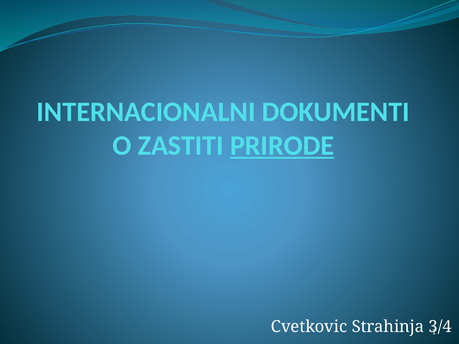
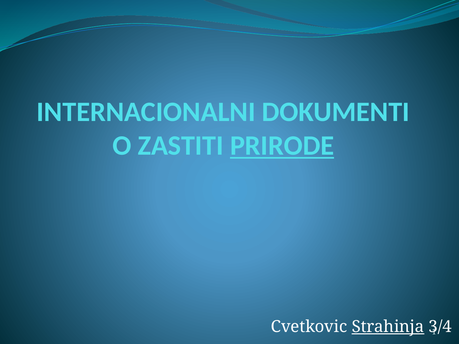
Strahinja underline: none -> present
